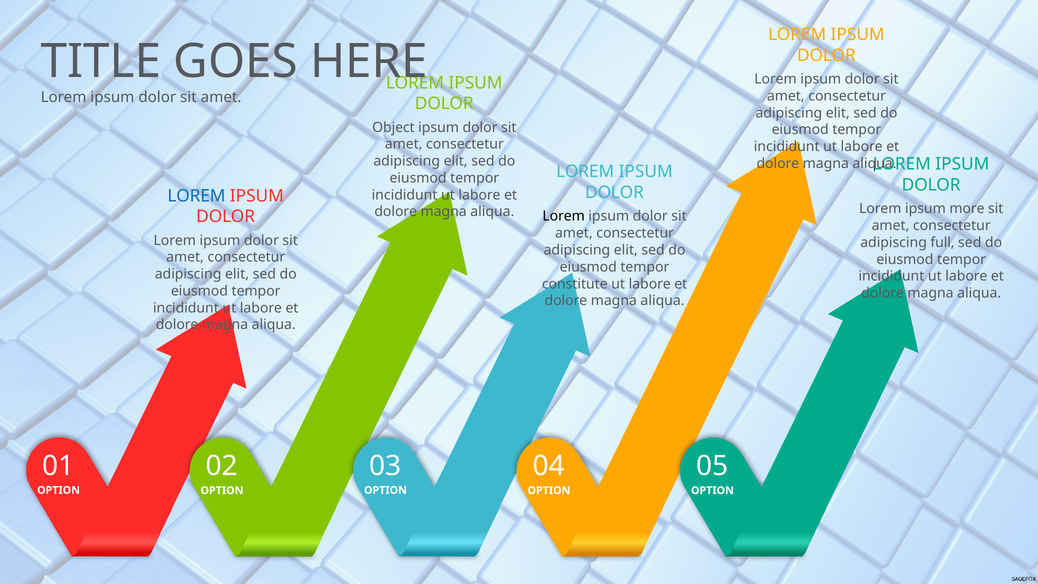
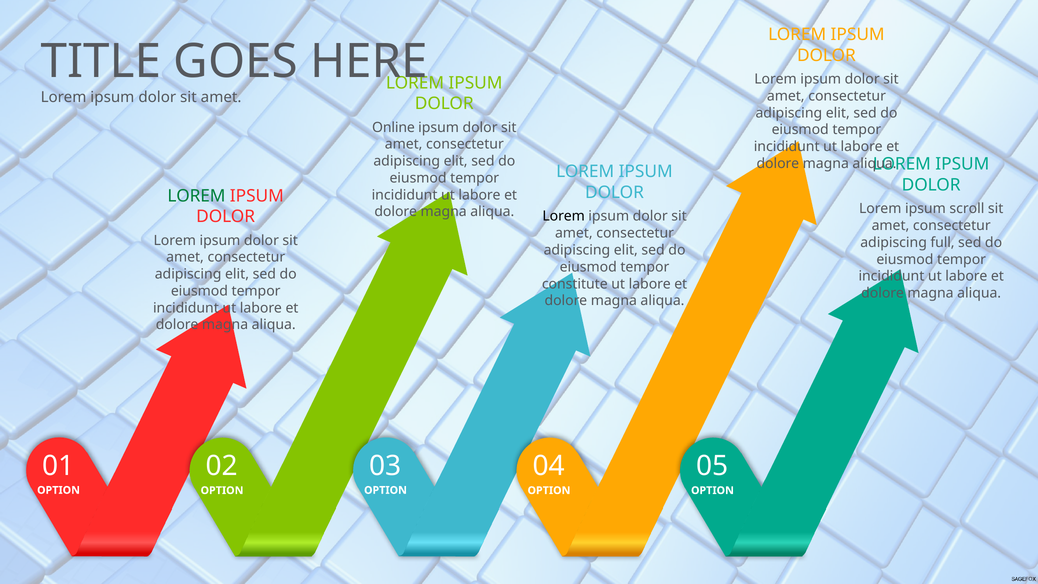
Object: Object -> Online
LOREM at (196, 196) colour: blue -> green
more: more -> scroll
